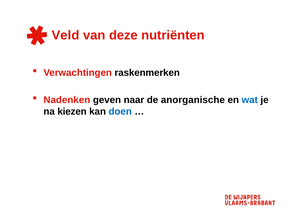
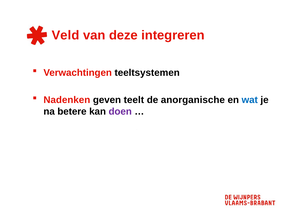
nutriënten: nutriënten -> integreren
raskenmerken: raskenmerken -> teeltsystemen
naar: naar -> teelt
kiezen: kiezen -> betere
doen colour: blue -> purple
